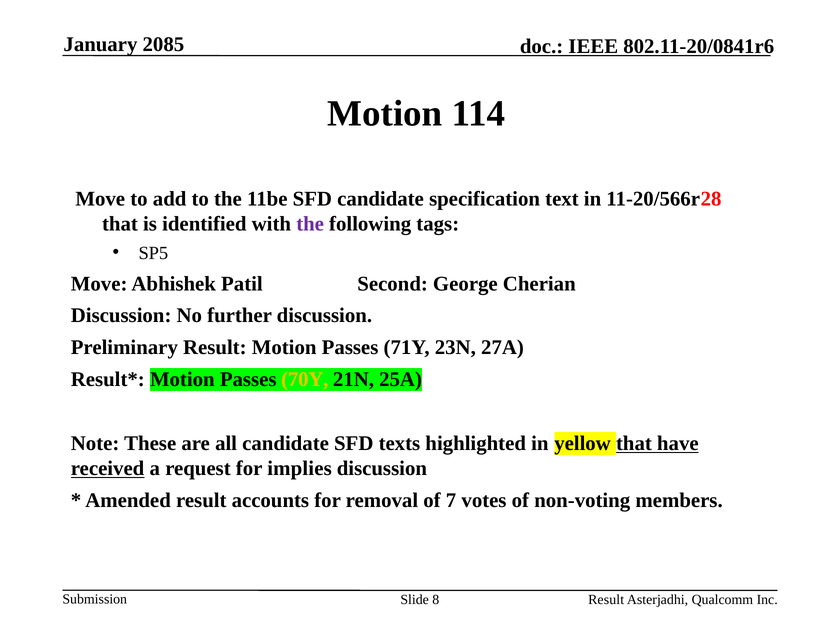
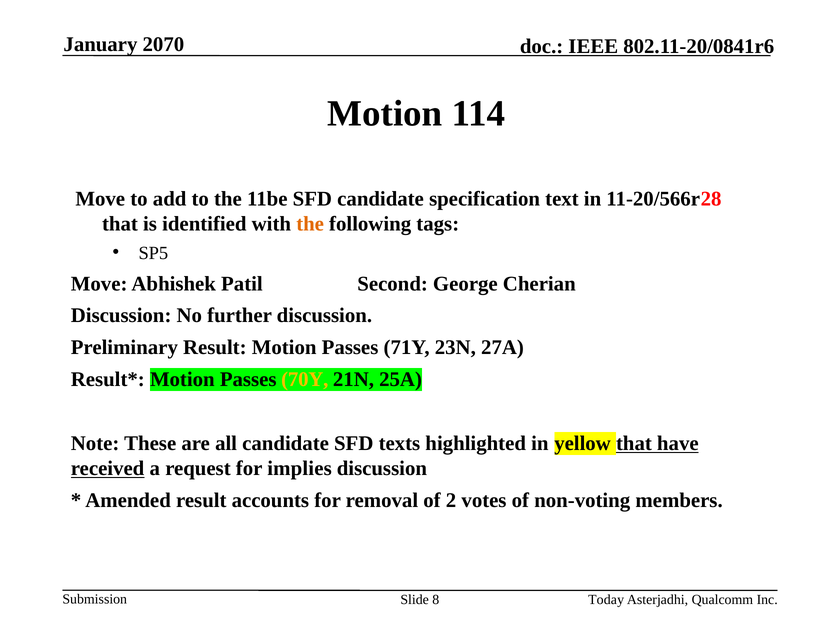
2085: 2085 -> 2070
the at (310, 224) colour: purple -> orange
7: 7 -> 2
Result at (606, 599): Result -> Today
